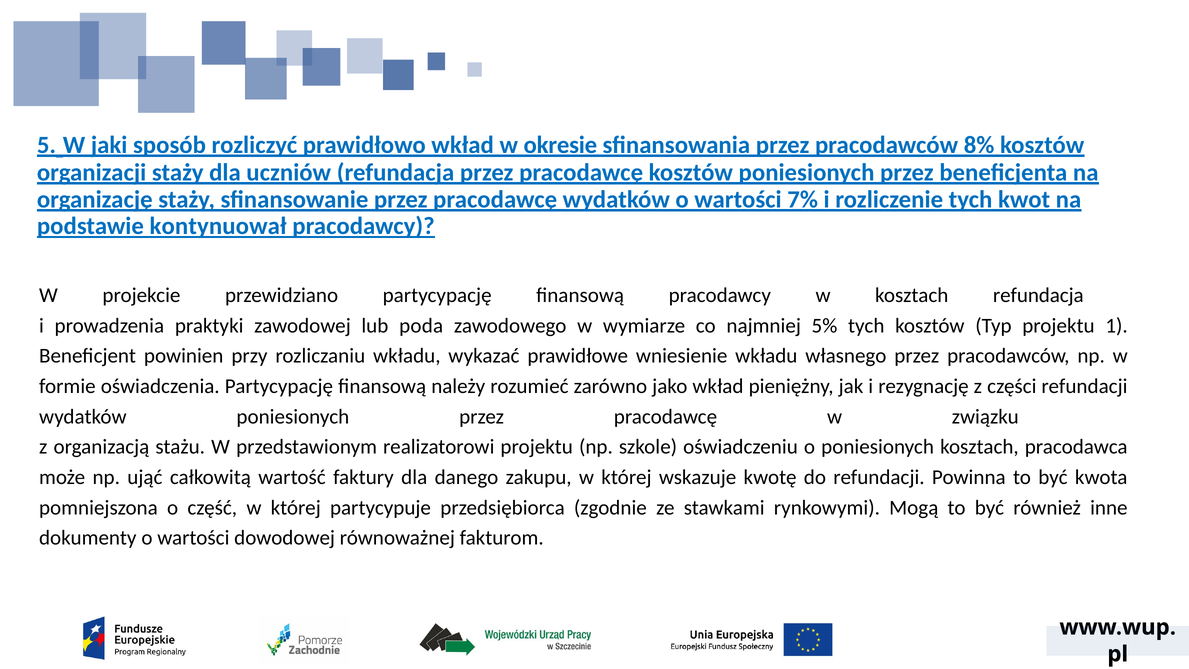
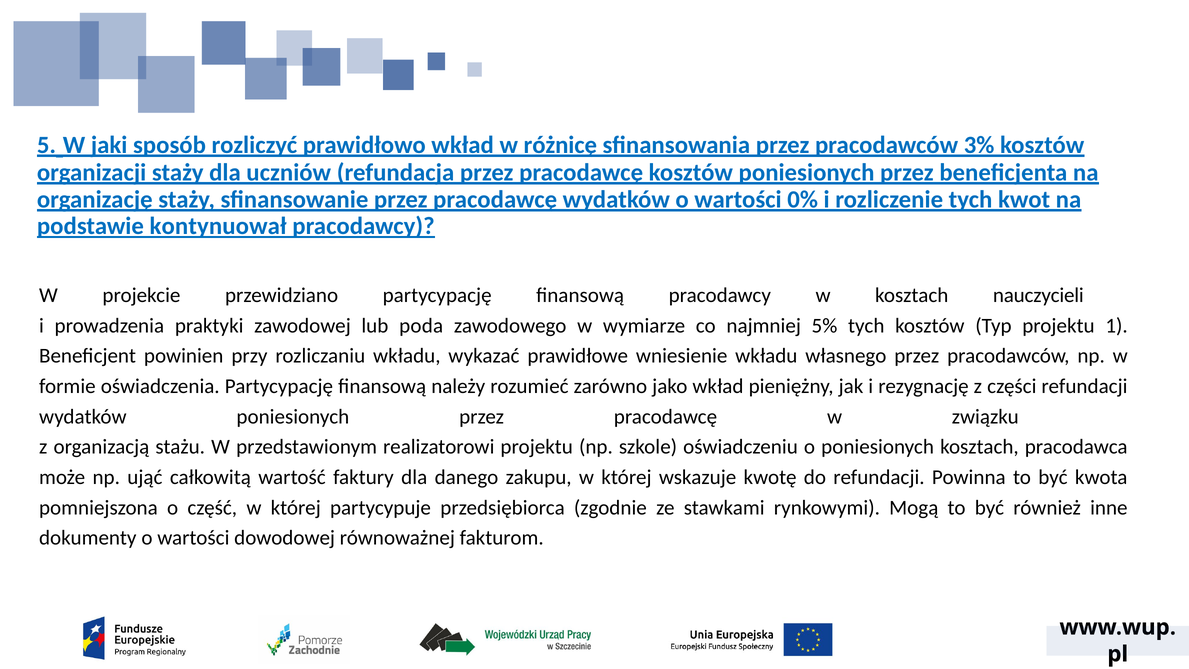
okresie: okresie -> różnicę
8%: 8% -> 3%
7%: 7% -> 0%
kosztach refundacja: refundacja -> nauczycieli
